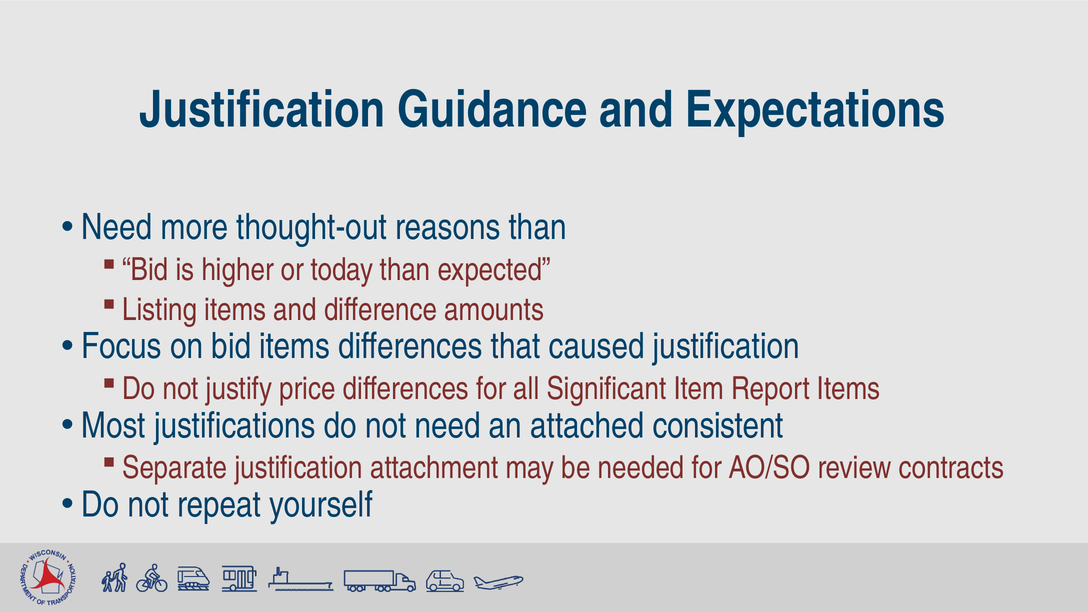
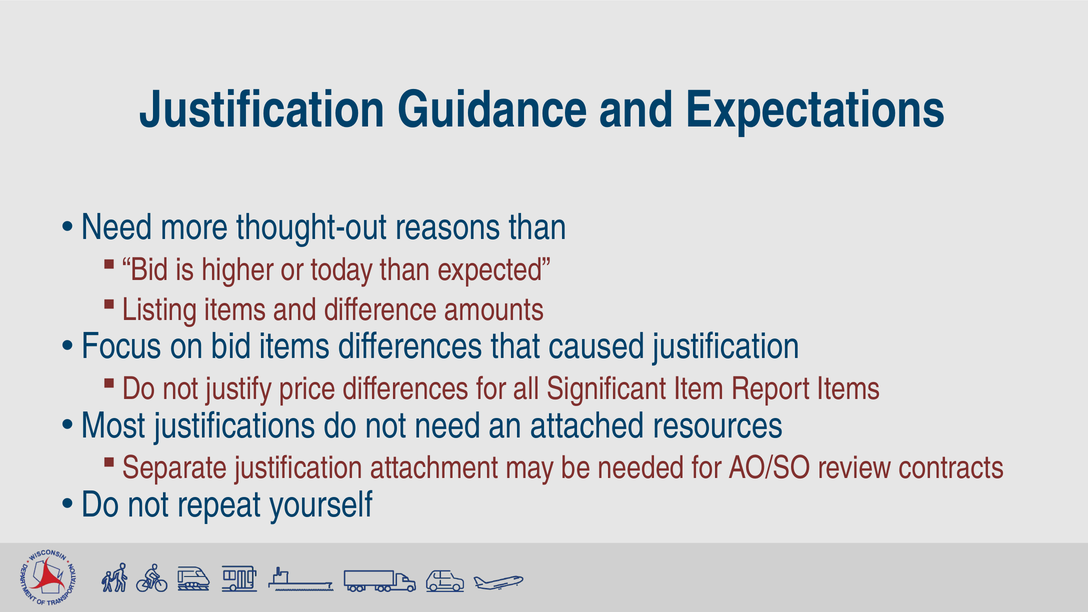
consistent: consistent -> resources
